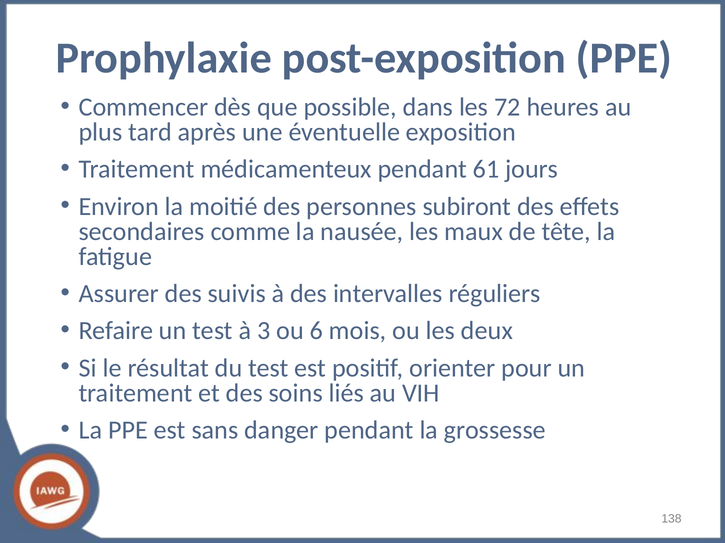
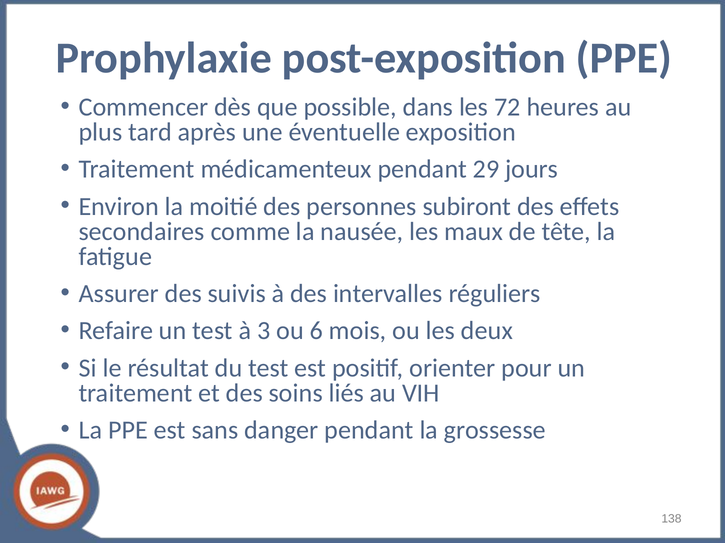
61: 61 -> 29
